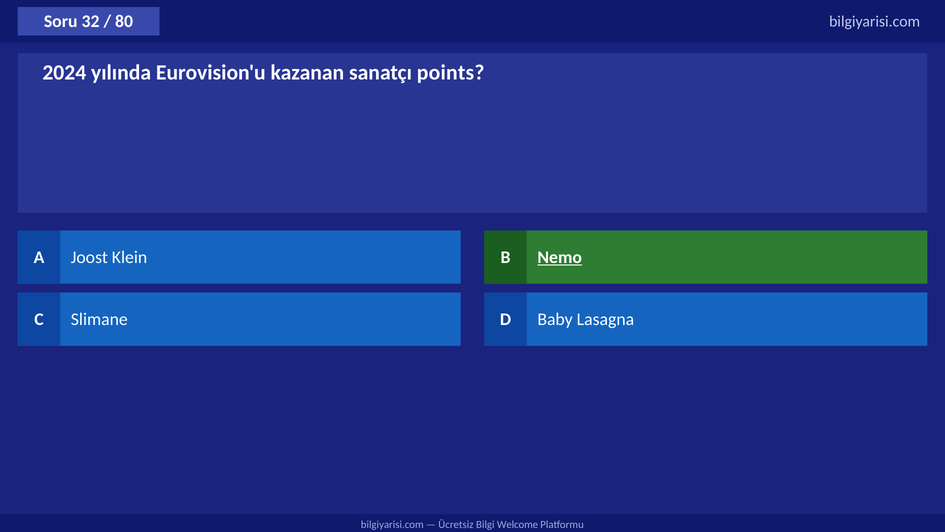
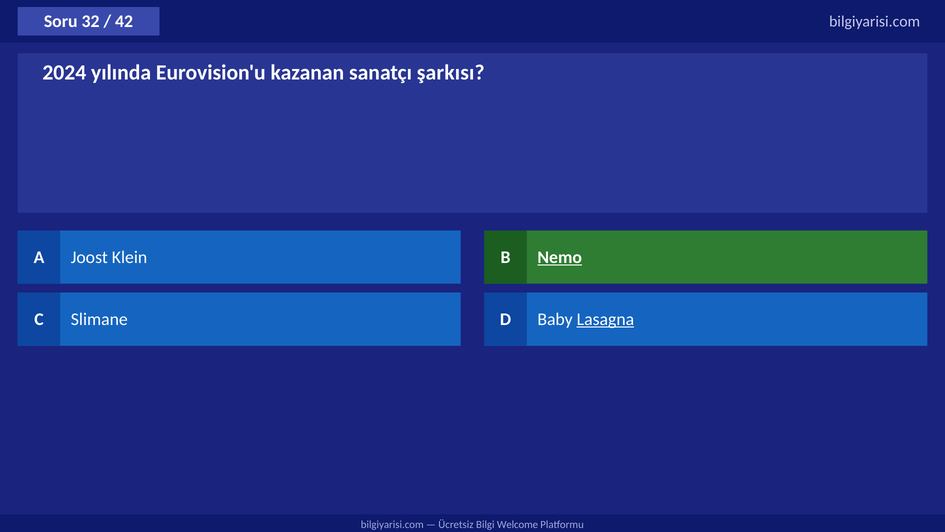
80: 80 -> 42
points: points -> şarkısı
Lasagna underline: none -> present
